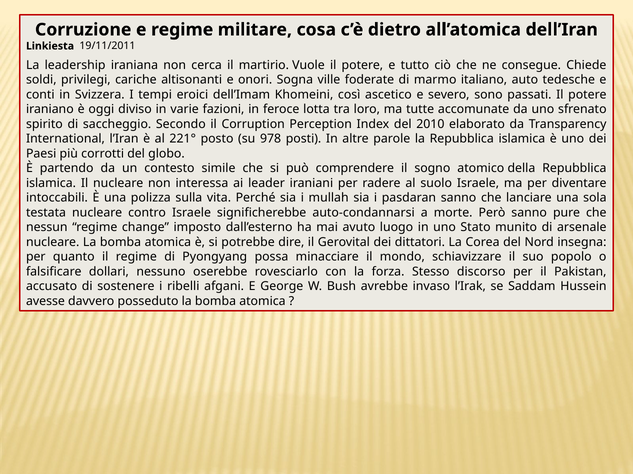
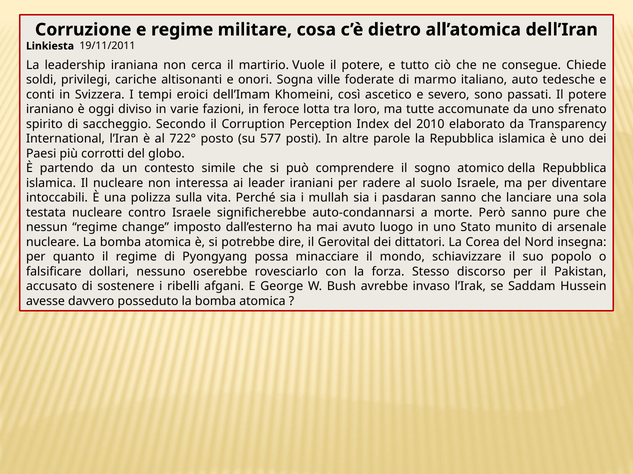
221°: 221° -> 722°
978: 978 -> 577
